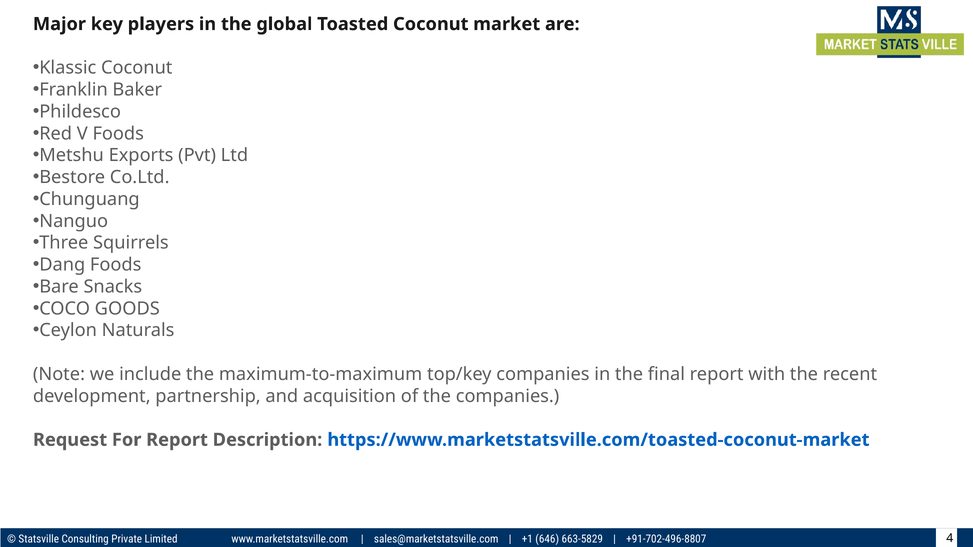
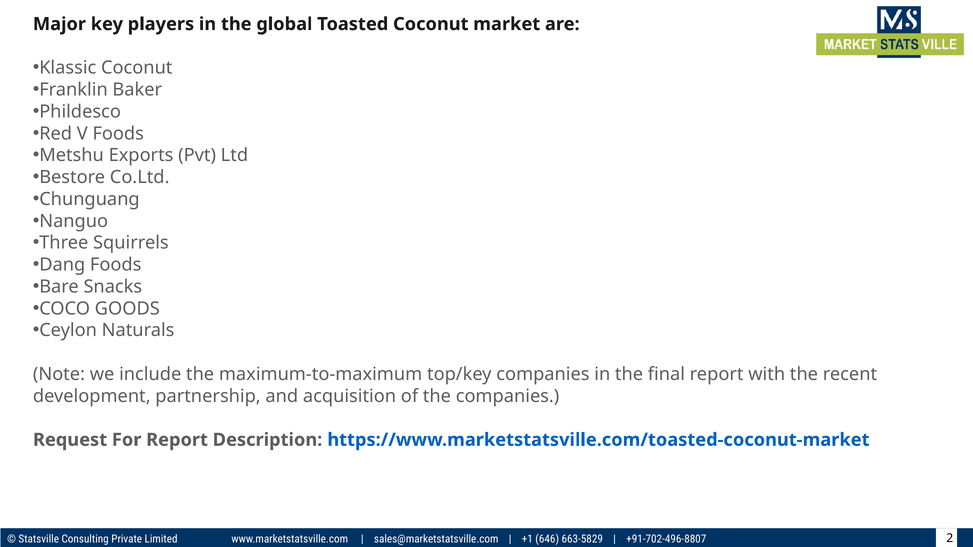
4: 4 -> 2
